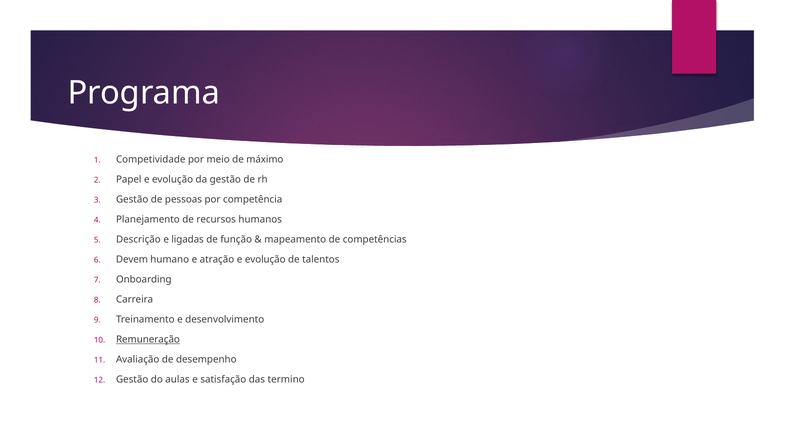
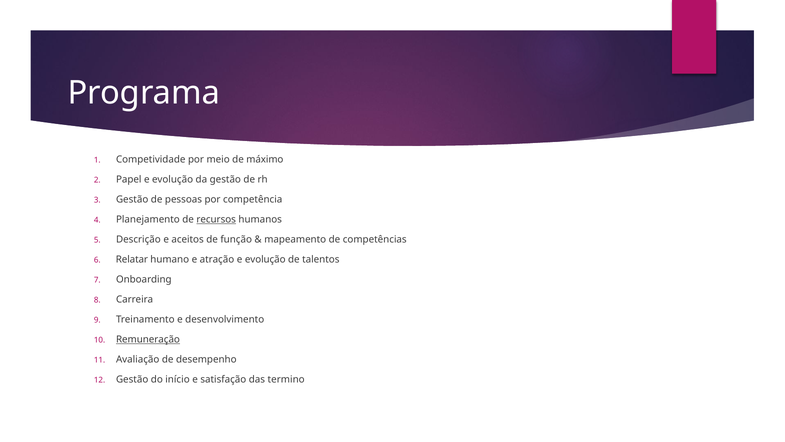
recursos underline: none -> present
ligadas: ligadas -> aceitos
Devem: Devem -> Relatar
aulas: aulas -> início
